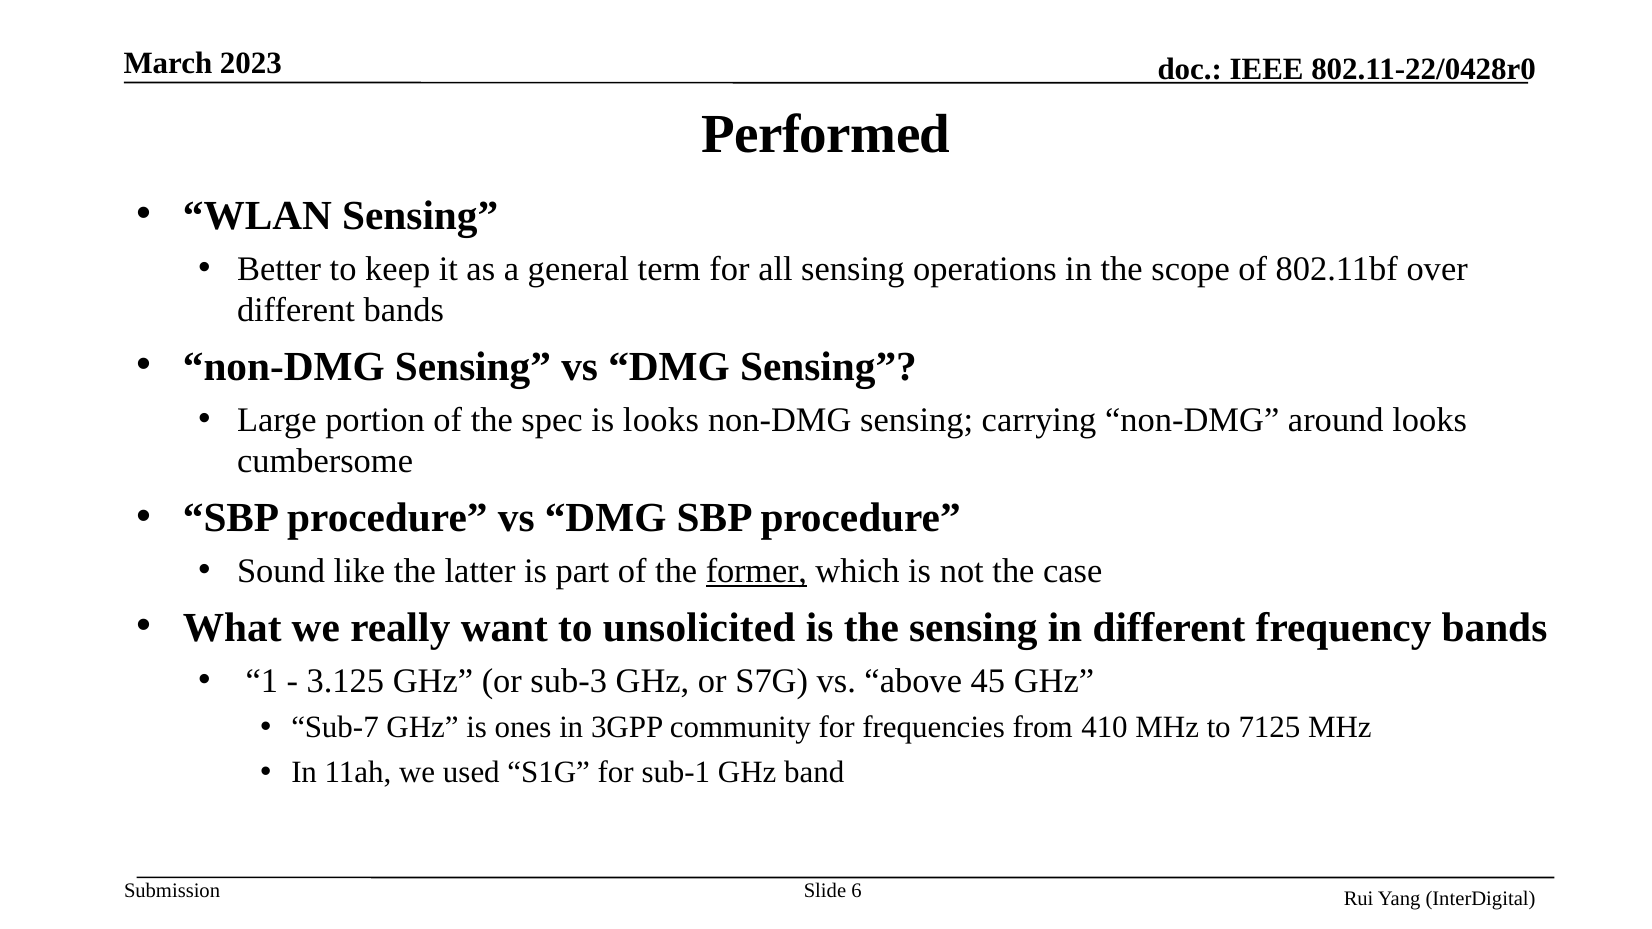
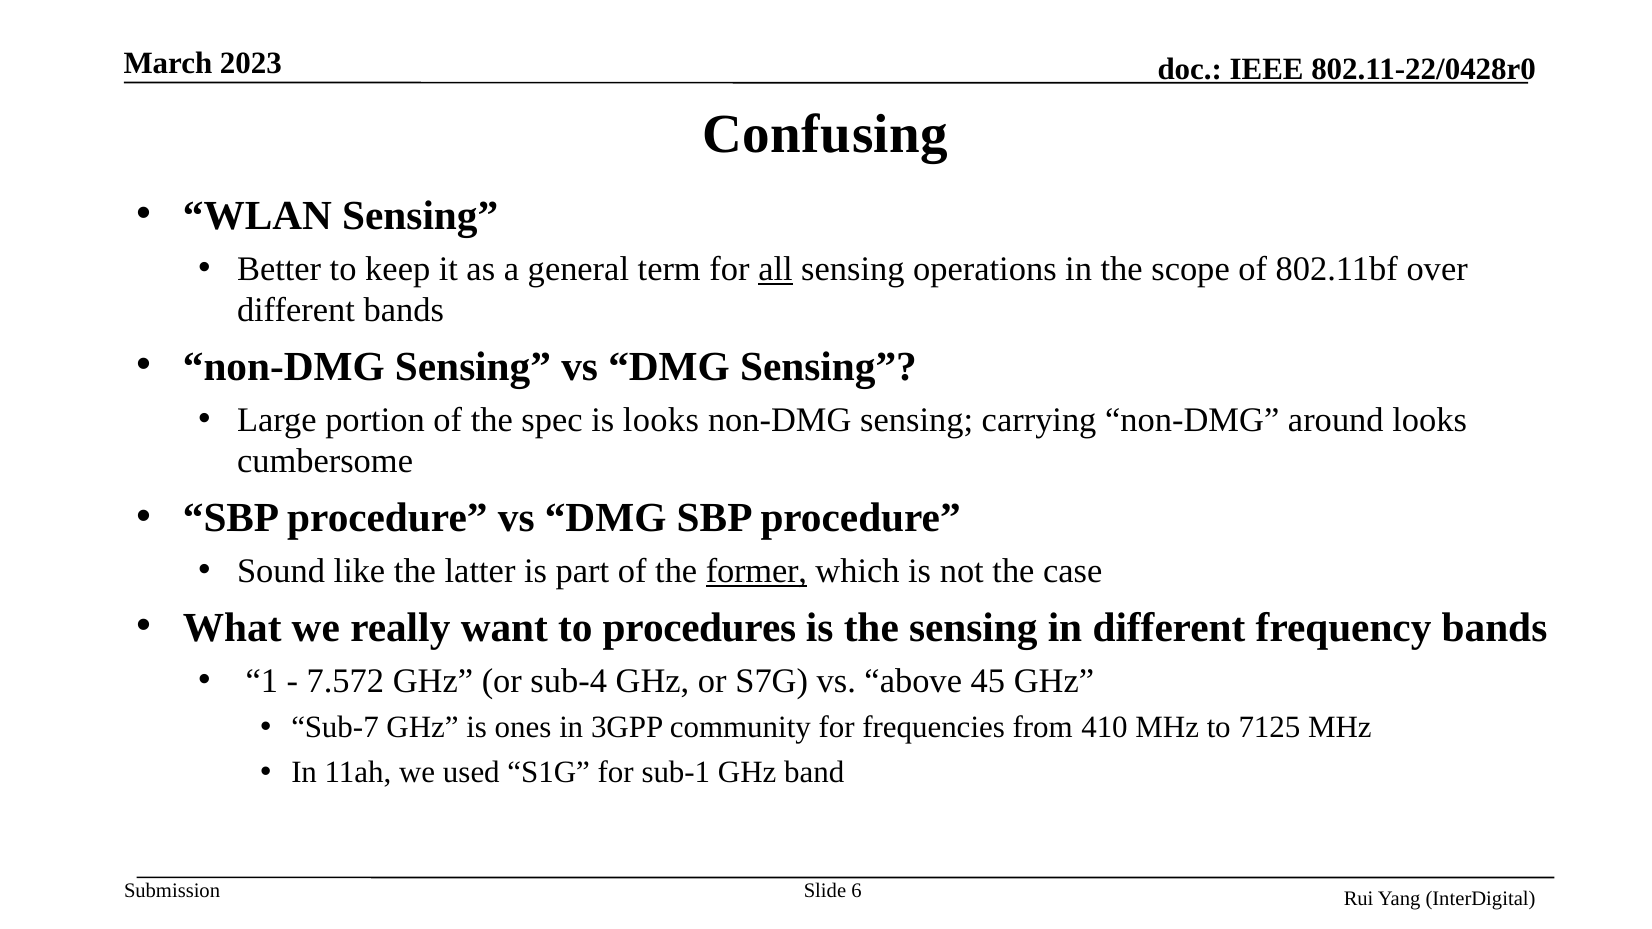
Performed: Performed -> Confusing
all underline: none -> present
unsolicited: unsolicited -> procedures
3.125: 3.125 -> 7.572
sub-3: sub-3 -> sub-4
